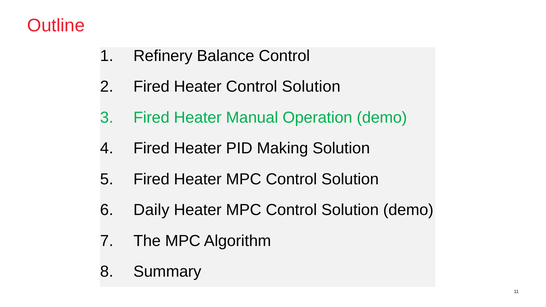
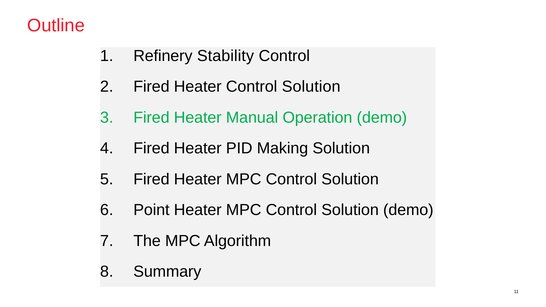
Balance: Balance -> Stability
Daily: Daily -> Point
